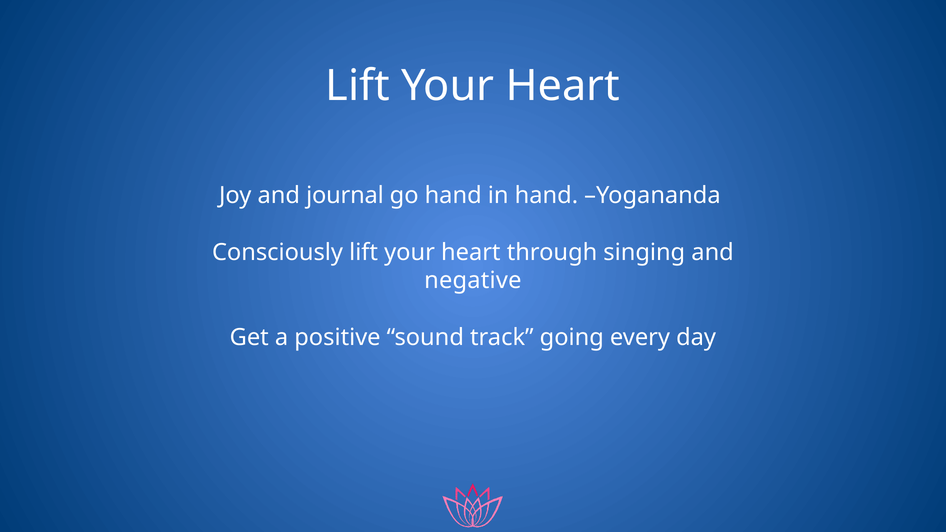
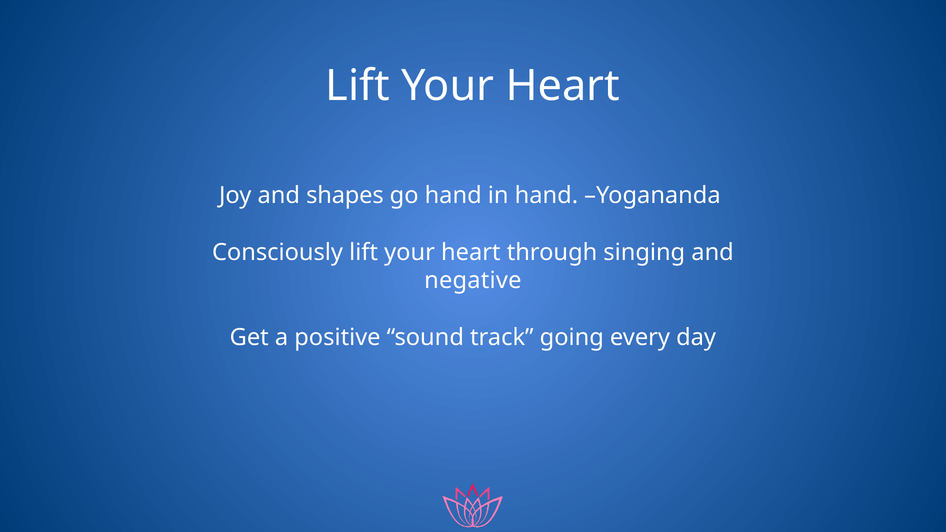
journal: journal -> shapes
